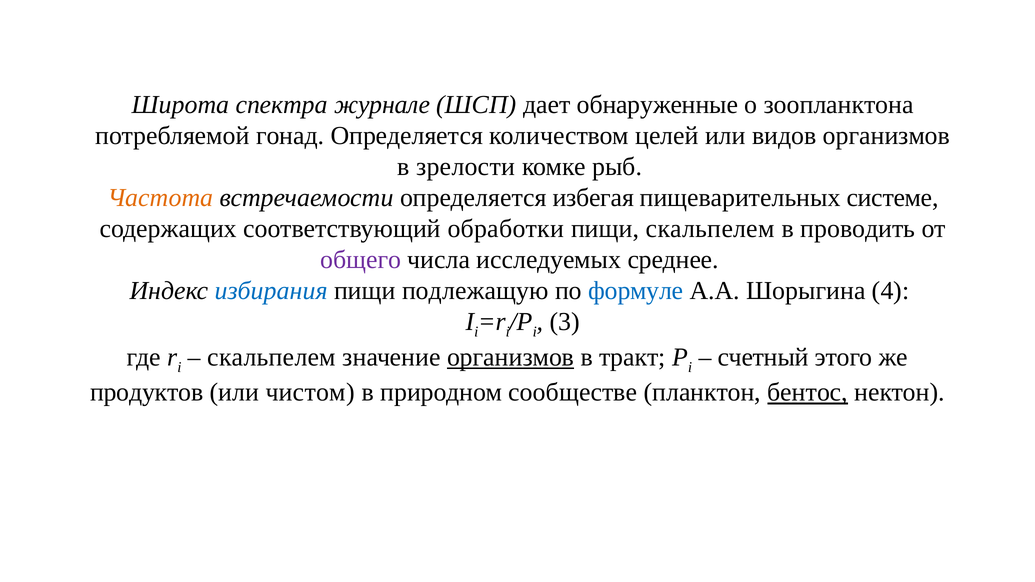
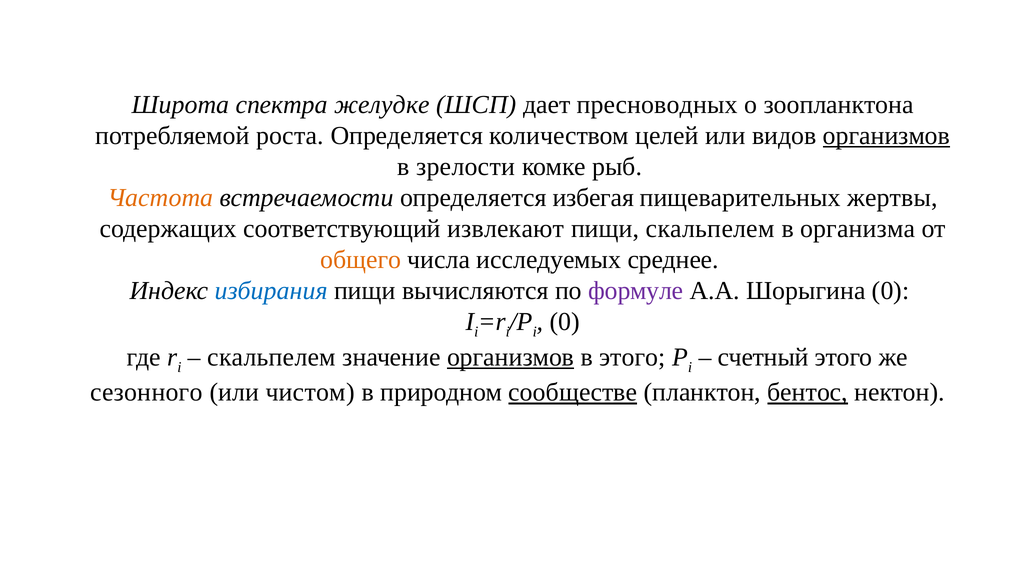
журнале: журнале -> желудке
обнаруженные: обнаруженные -> пресноводных
гонад: гонад -> роста
организмов at (887, 136) underline: none -> present
системе: системе -> жертвы
обработки: обработки -> извлекают
проводить: проводить -> организма
общего colour: purple -> orange
подлежащую: подлежащую -> вычисляются
формуле colour: blue -> purple
Шорыгина 4: 4 -> 0
3 at (565, 322): 3 -> 0
в тракт: тракт -> этого
продуктов: продуктов -> сезонного
сообществе underline: none -> present
